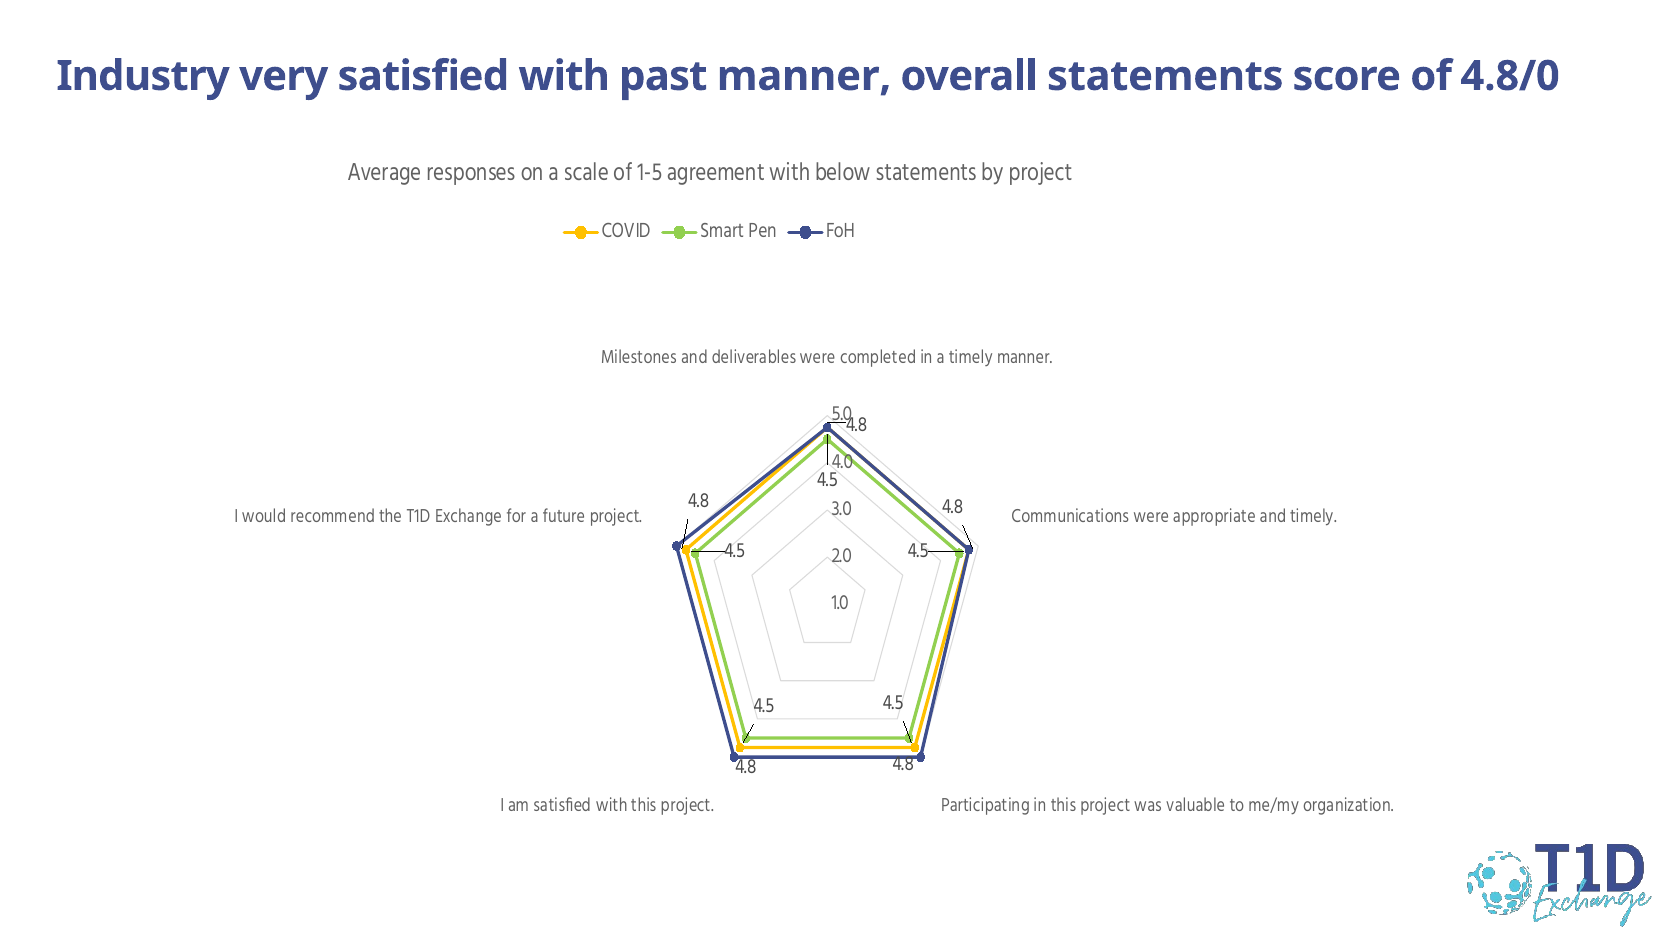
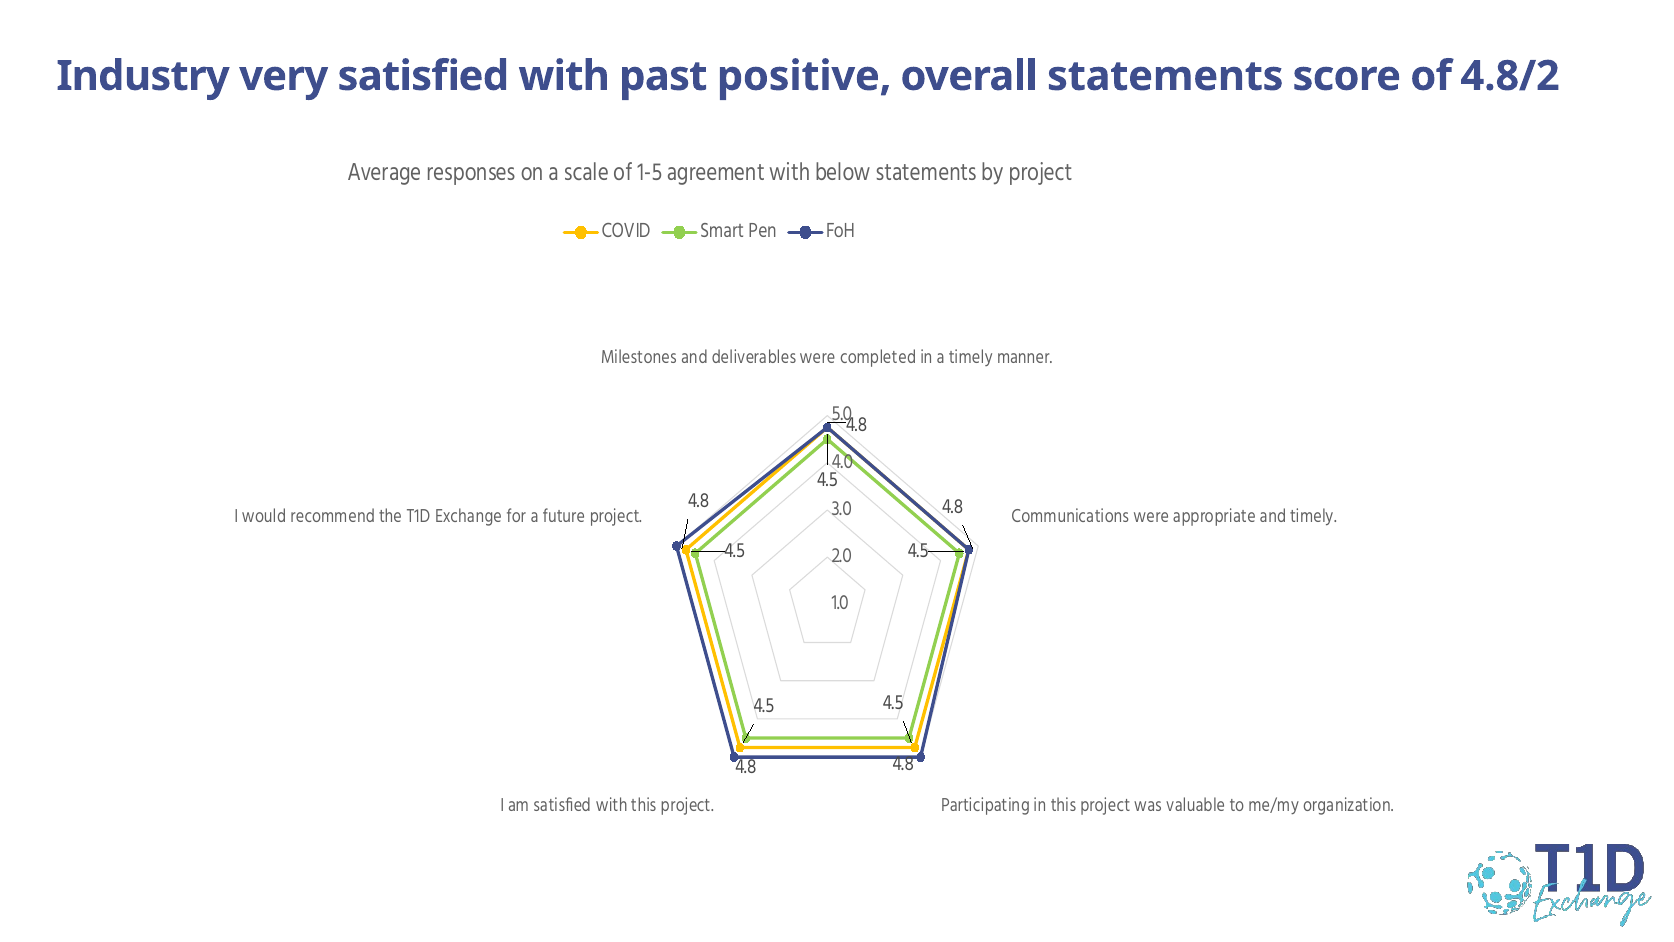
past manner: manner -> positive
4.8/0: 4.8/0 -> 4.8/2
